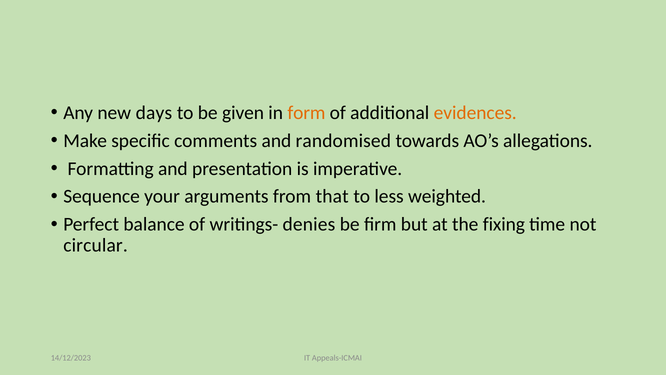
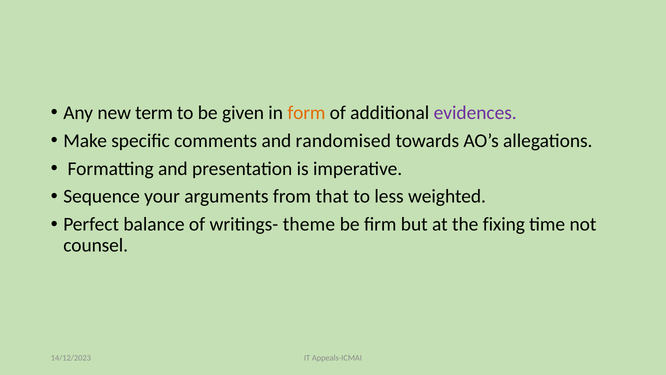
days: days -> term
evidences colour: orange -> purple
denies: denies -> theme
circular: circular -> counsel
